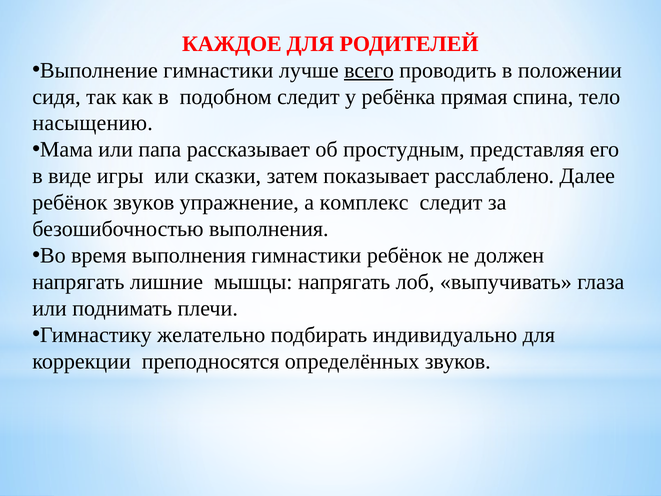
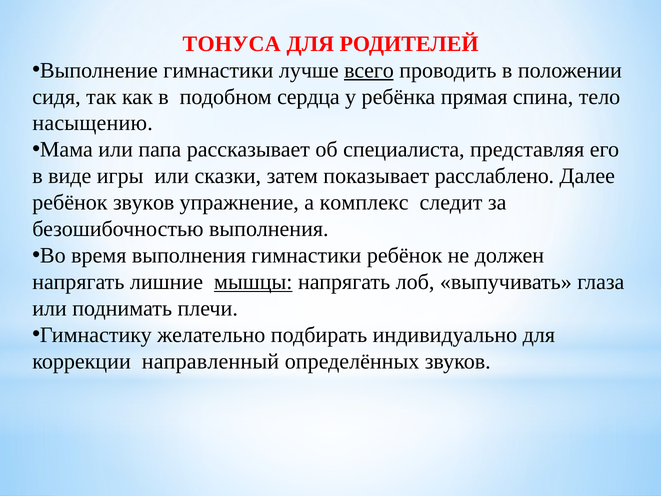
КАЖДОЕ: КАЖДОЕ -> ТОНУСА
подобном следит: следит -> сердца
простудным: простудным -> специалиста
мышцы underline: none -> present
преподносятся: преподносятся -> направленный
